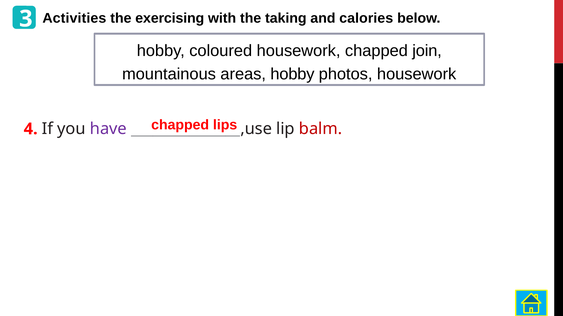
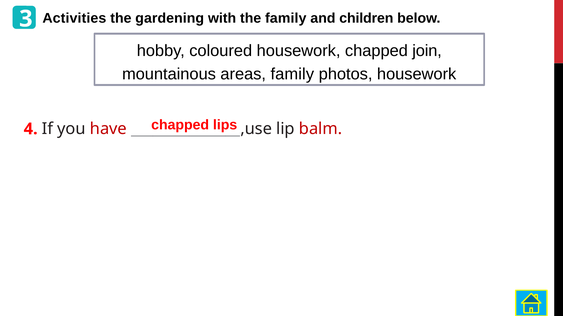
exercising: exercising -> gardening
the taking: taking -> family
calories: calories -> children
areas hobby: hobby -> family
have colour: purple -> red
